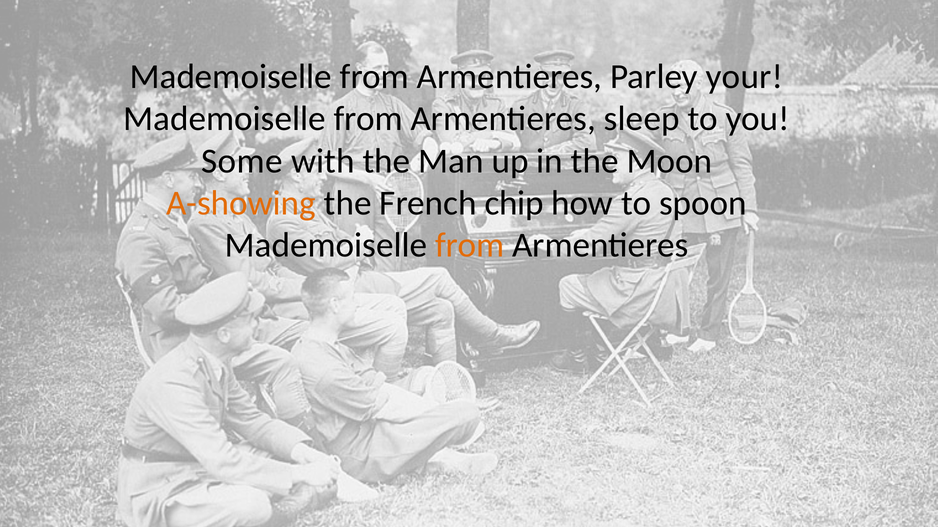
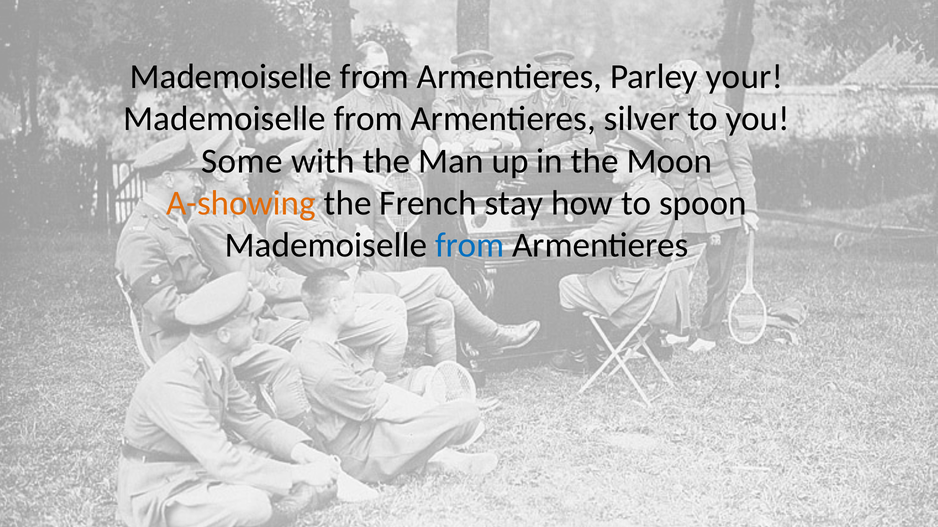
sleep: sleep -> silver
chip: chip -> stay
from at (470, 246) colour: orange -> blue
